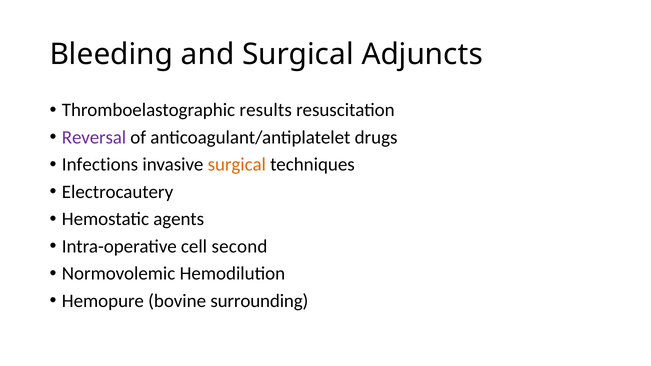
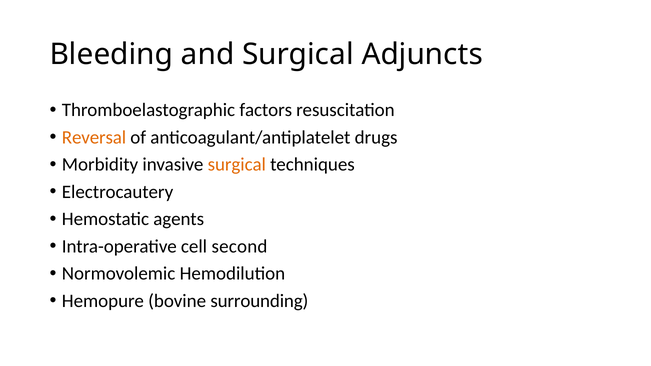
results: results -> factors
Reversal colour: purple -> orange
Infections: Infections -> Morbidity
